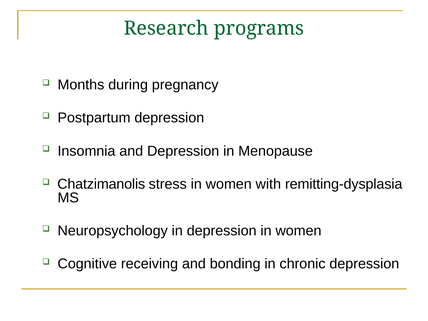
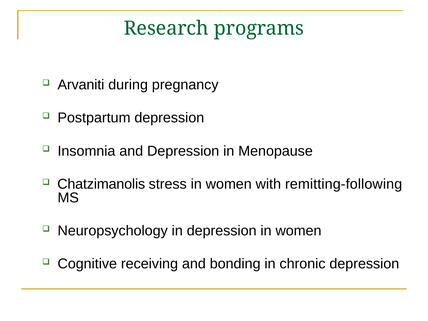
Months: Months -> Arvaniti
remitting-dysplasia: remitting-dysplasia -> remitting-following
